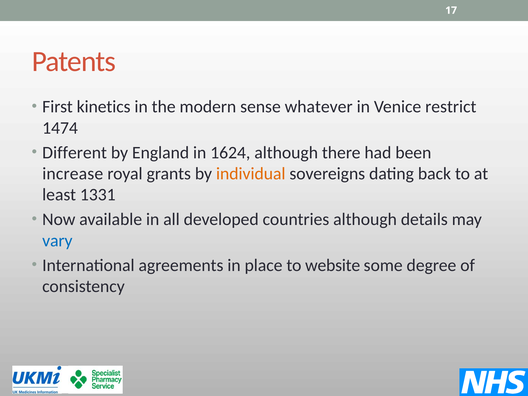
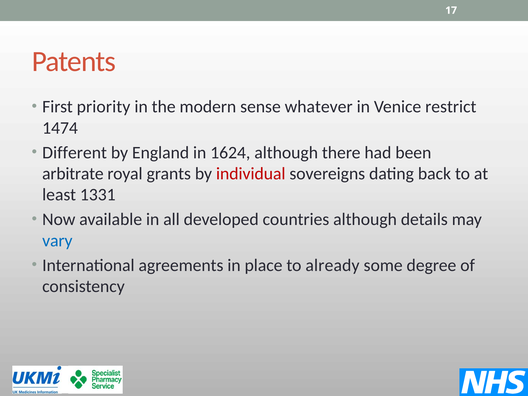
kinetics: kinetics -> priority
increase: increase -> arbitrate
individual colour: orange -> red
website: website -> already
